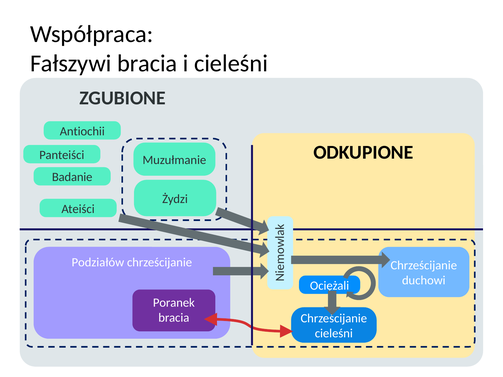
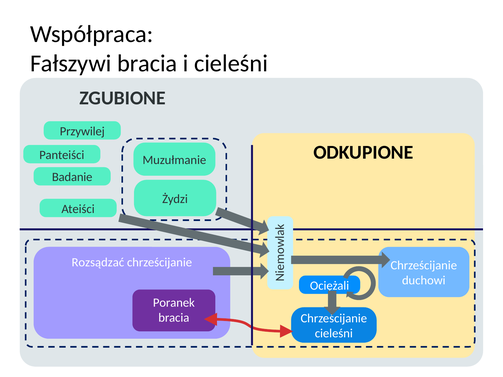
Antiochii: Antiochii -> Przywilej
Podziałów: Podziałów -> Rozsądzać
